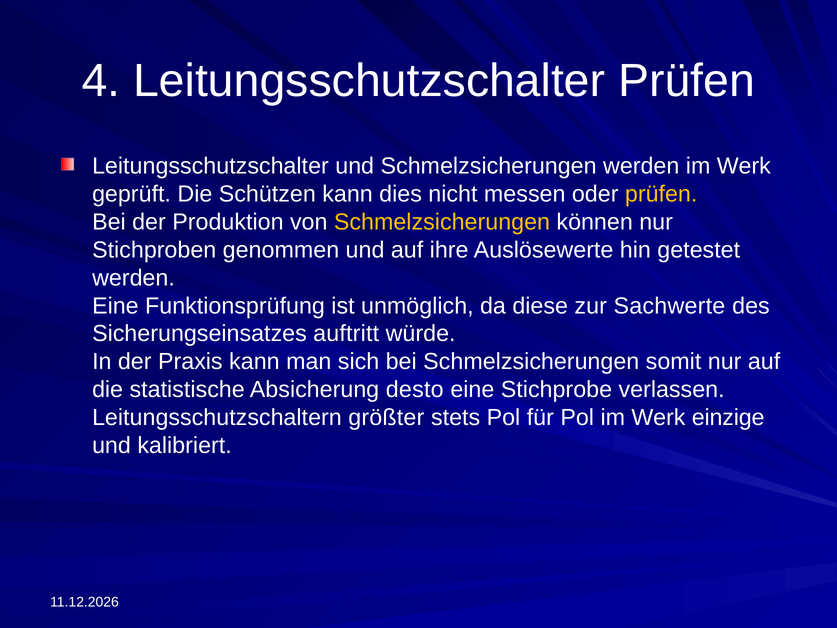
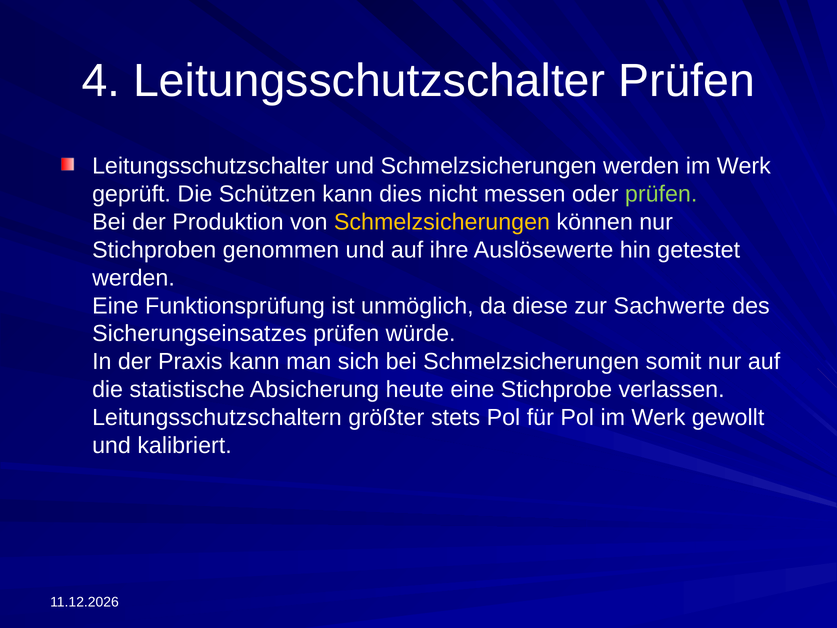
prüfen at (661, 194) colour: yellow -> light green
Sicherungseinsatzes auftritt: auftritt -> prüfen
desto: desto -> heute
einzige: einzige -> gewollt
